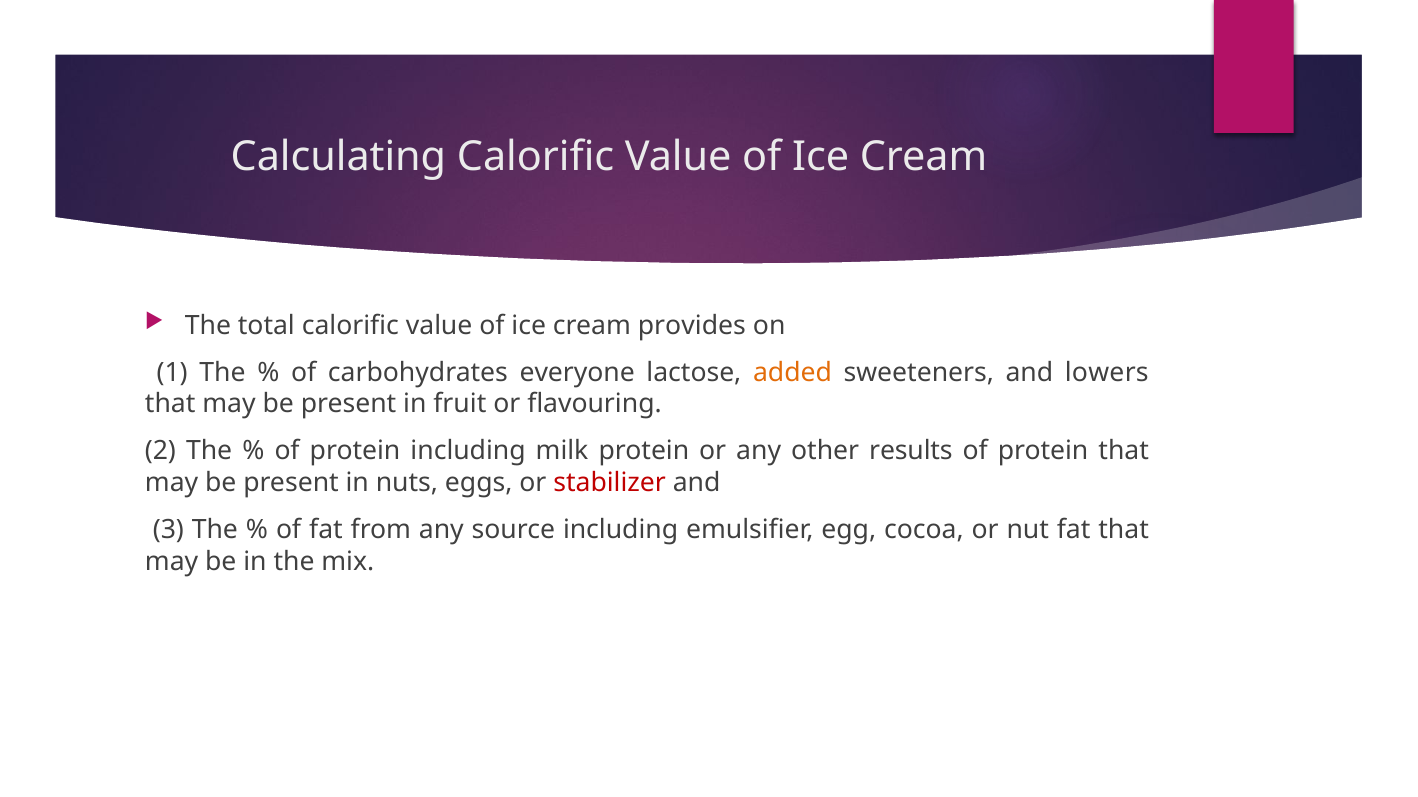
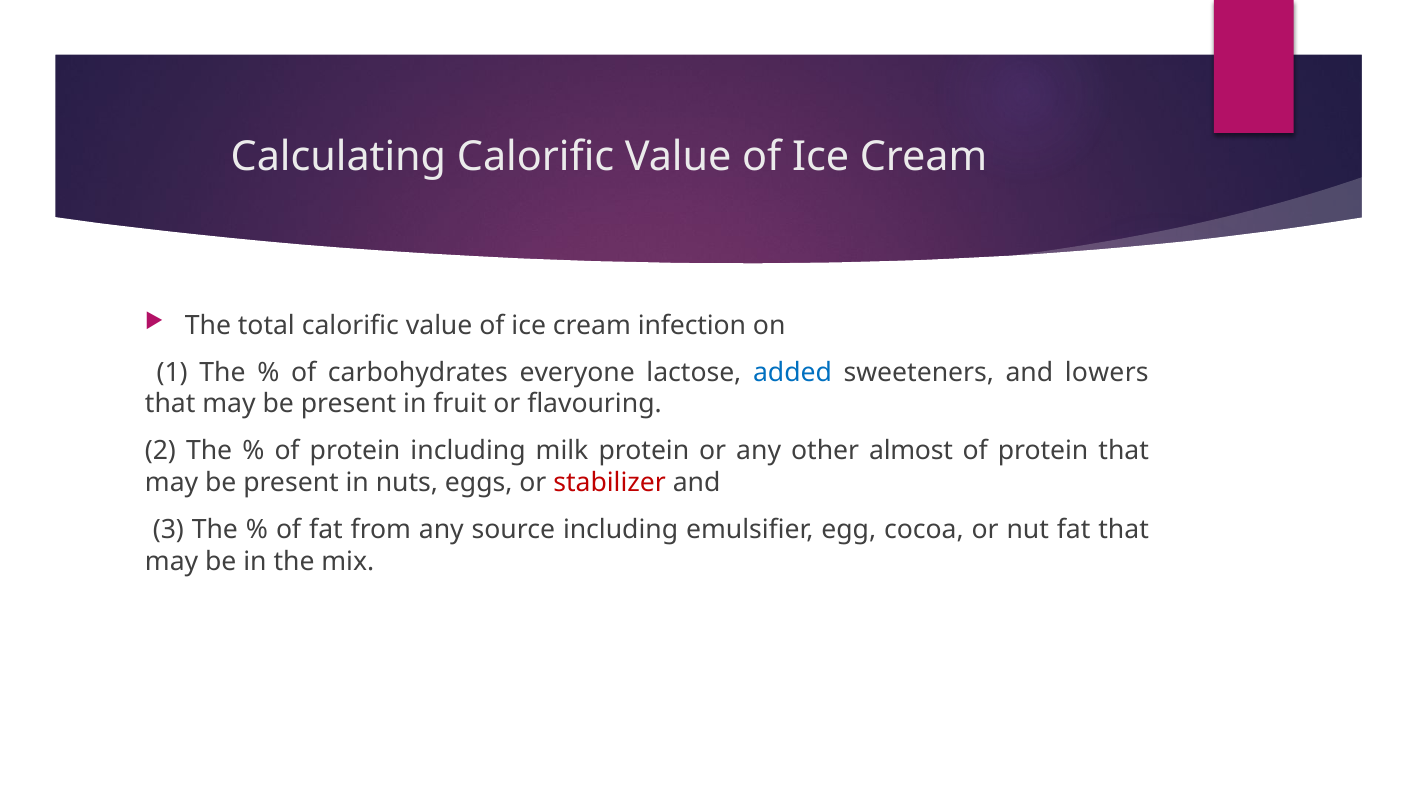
provides: provides -> infection
added colour: orange -> blue
results: results -> almost
